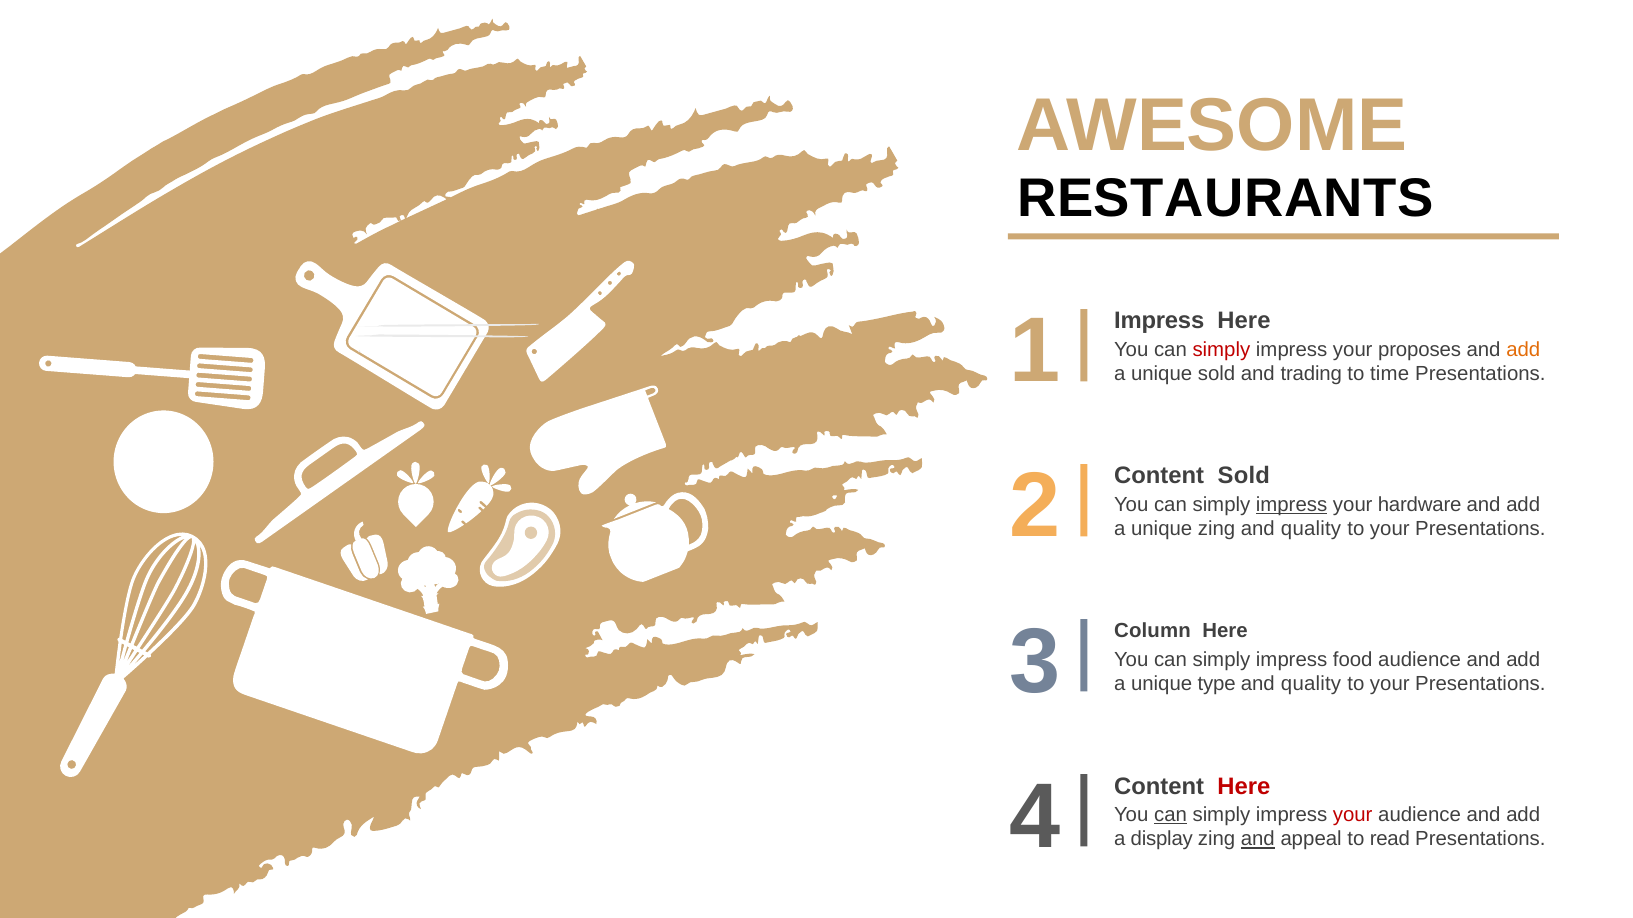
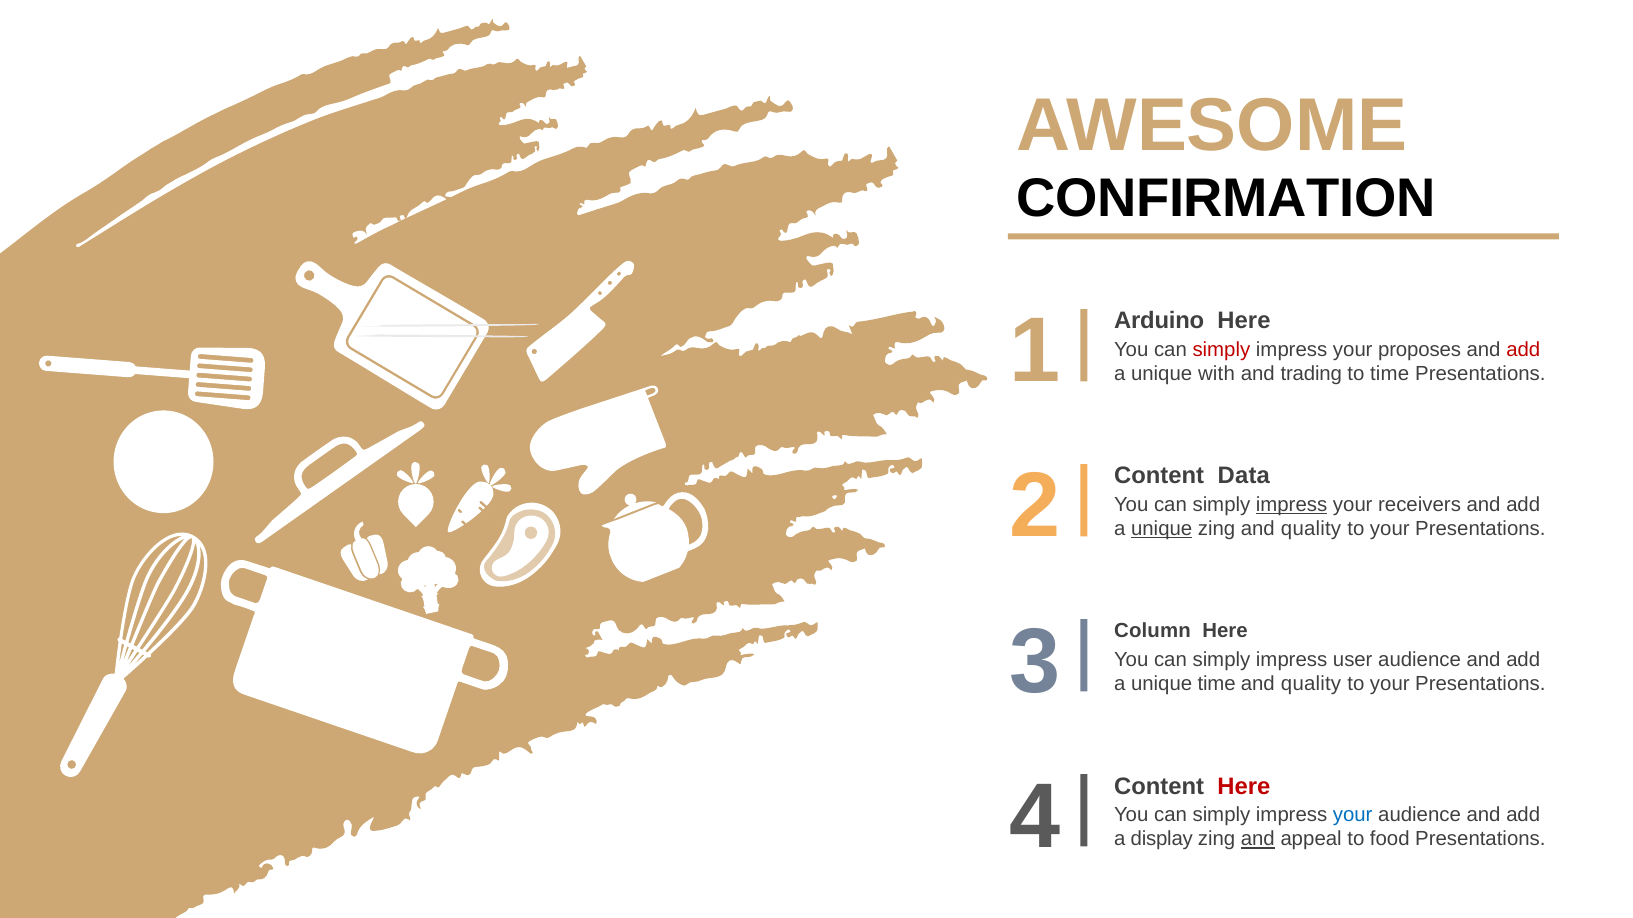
RESTAURANTS: RESTAURANTS -> CONFIRMATION
1 Impress: Impress -> Arduino
add at (1523, 350) colour: orange -> red
unique sold: sold -> with
Content Sold: Sold -> Data
hardware: hardware -> receivers
unique at (1162, 529) underline: none -> present
food: food -> user
unique type: type -> time
can at (1171, 815) underline: present -> none
your at (1353, 815) colour: red -> blue
read: read -> food
